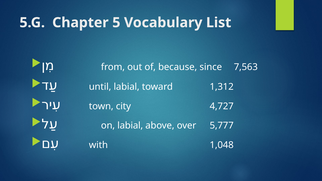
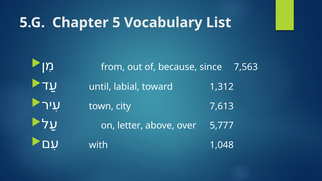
4,727: 4,727 -> 7,613
on labial: labial -> letter
